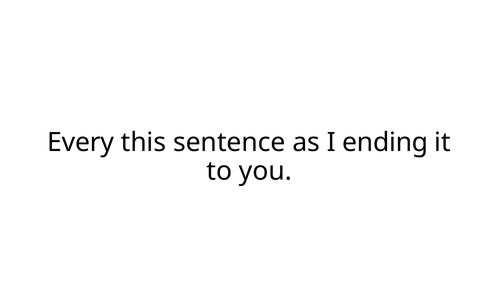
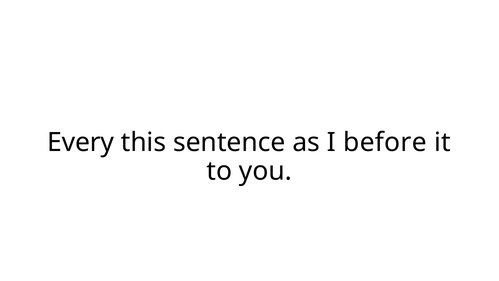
ending: ending -> before
